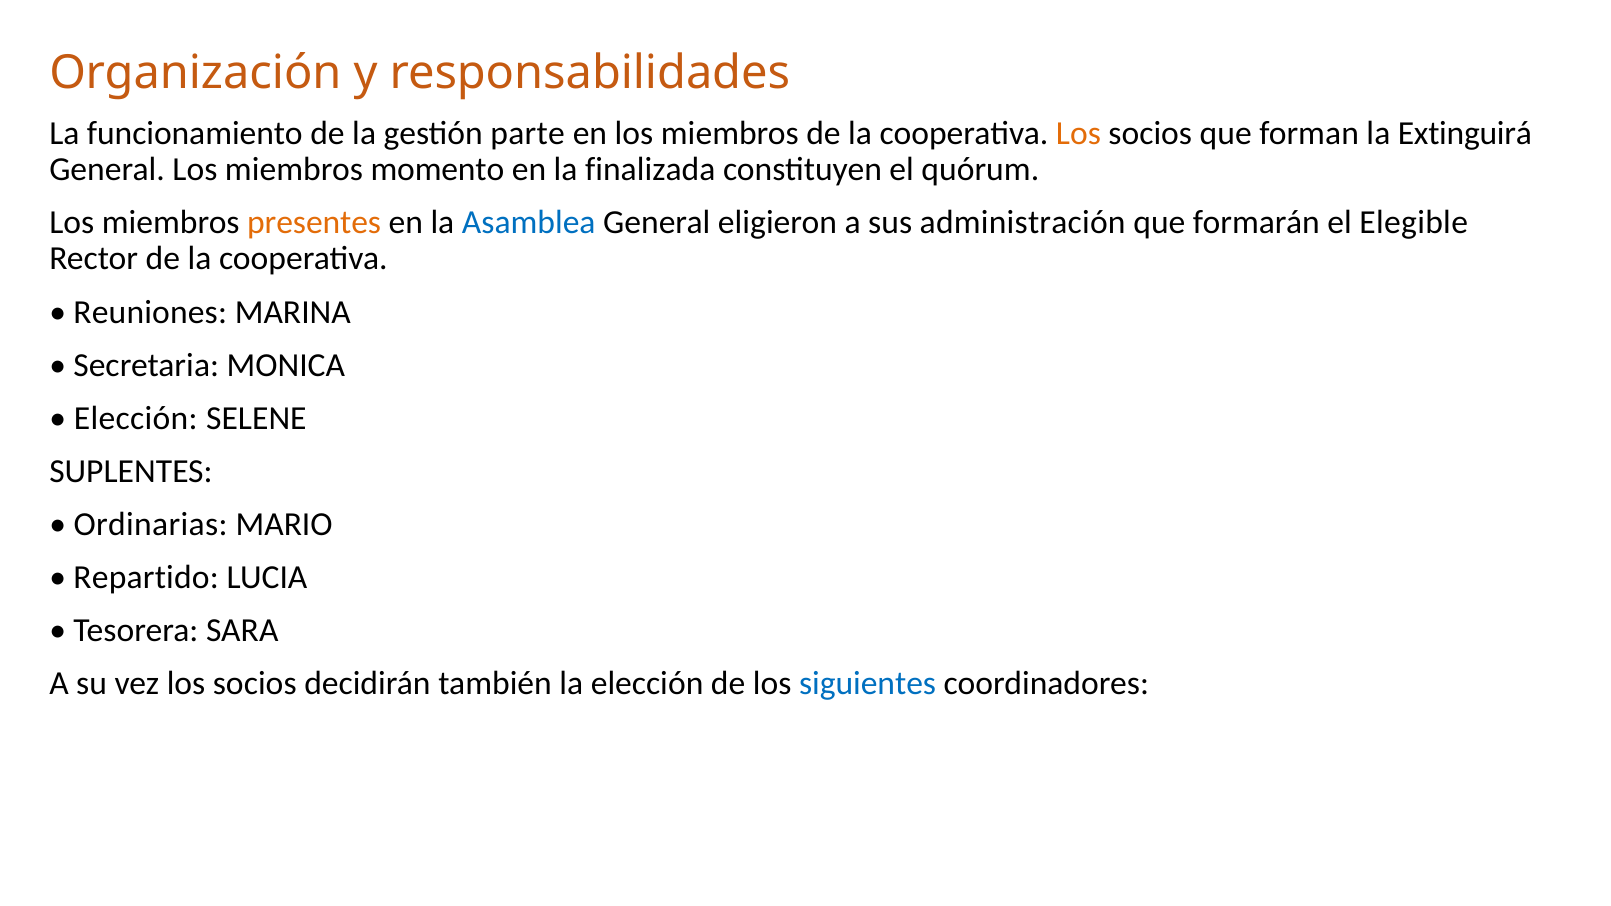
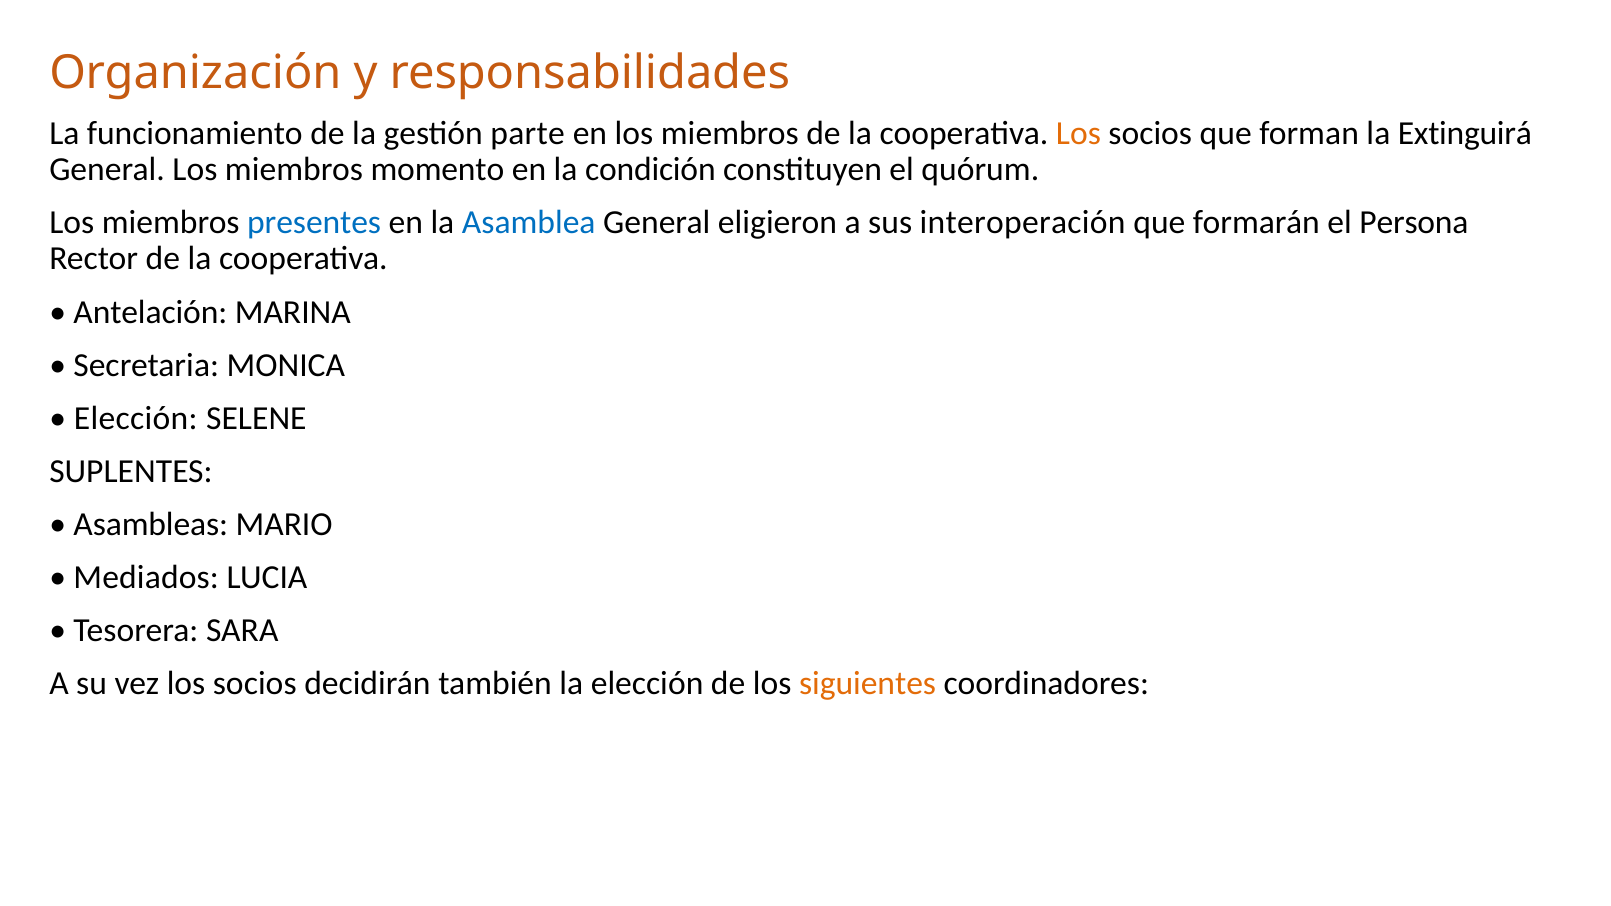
finalizada: finalizada -> condición
presentes colour: orange -> blue
administración: administración -> interoperación
Elegible: Elegible -> Persona
Reuniones: Reuniones -> Antelación
Ordinarias: Ordinarias -> Asambleas
Repartido: Repartido -> Mediados
siguientes colour: blue -> orange
